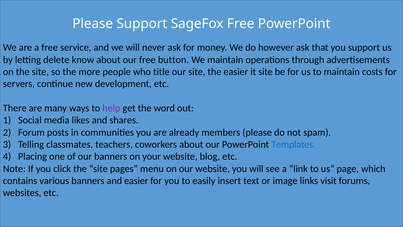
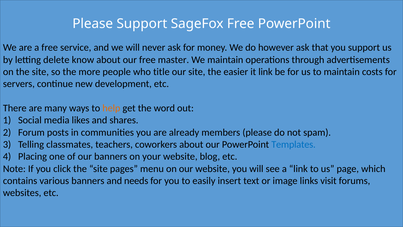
button: button -> master
it site: site -> link
help colour: purple -> orange
and easier: easier -> needs
